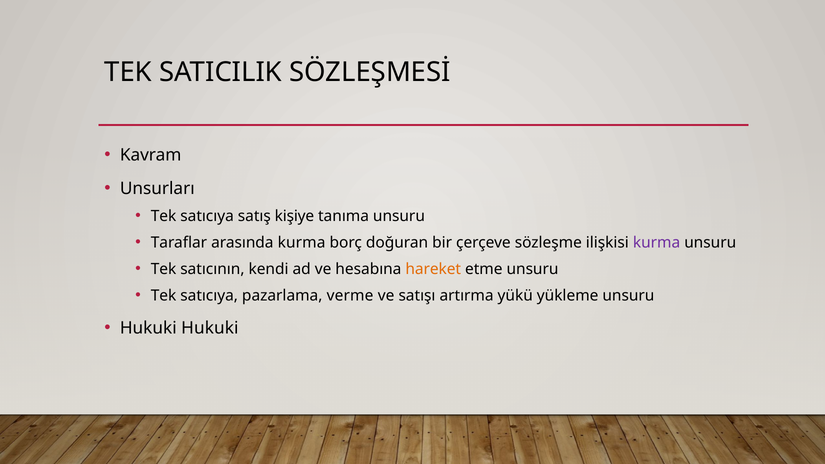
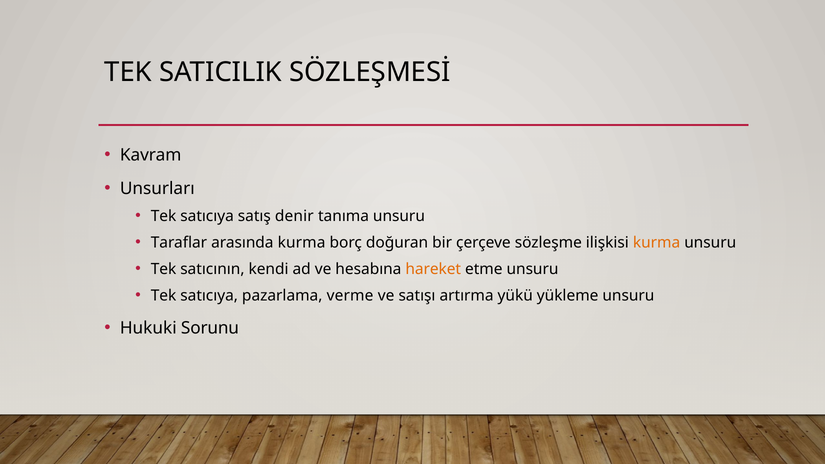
kişiye: kişiye -> denir
kurma at (657, 243) colour: purple -> orange
Hukuki Hukuki: Hukuki -> Sorunu
